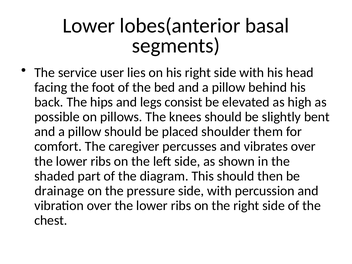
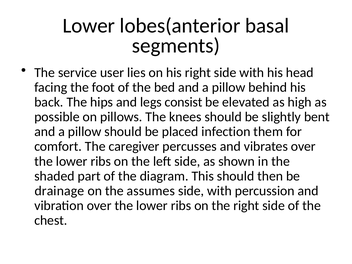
shoulder: shoulder -> infection
pressure: pressure -> assumes
